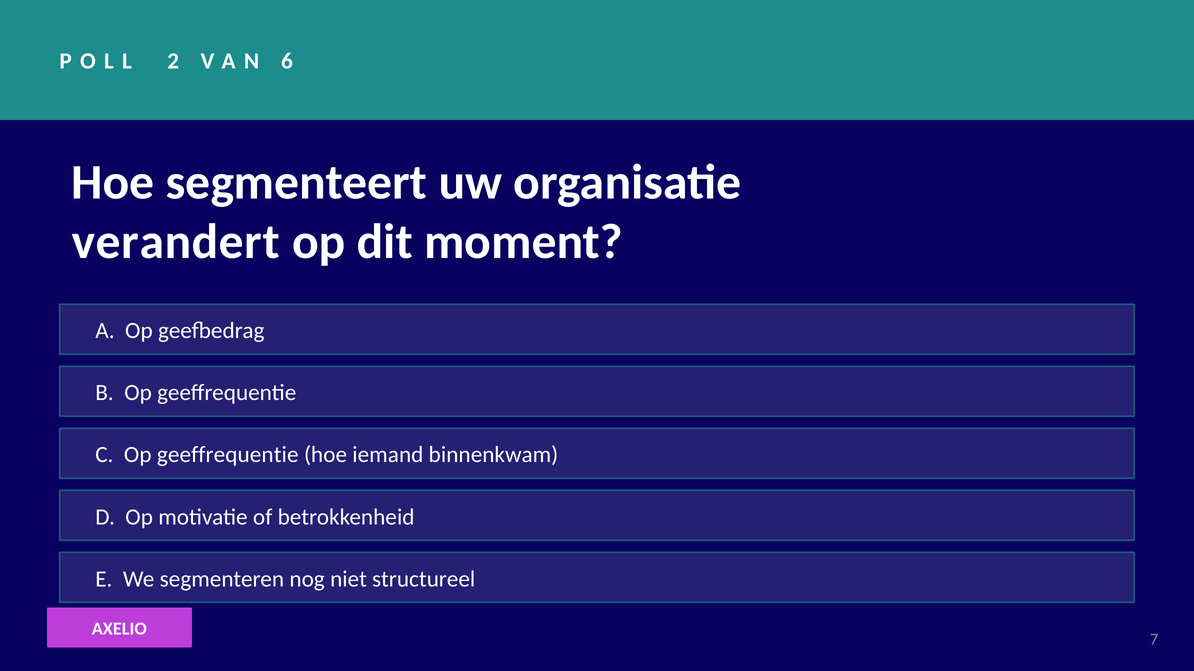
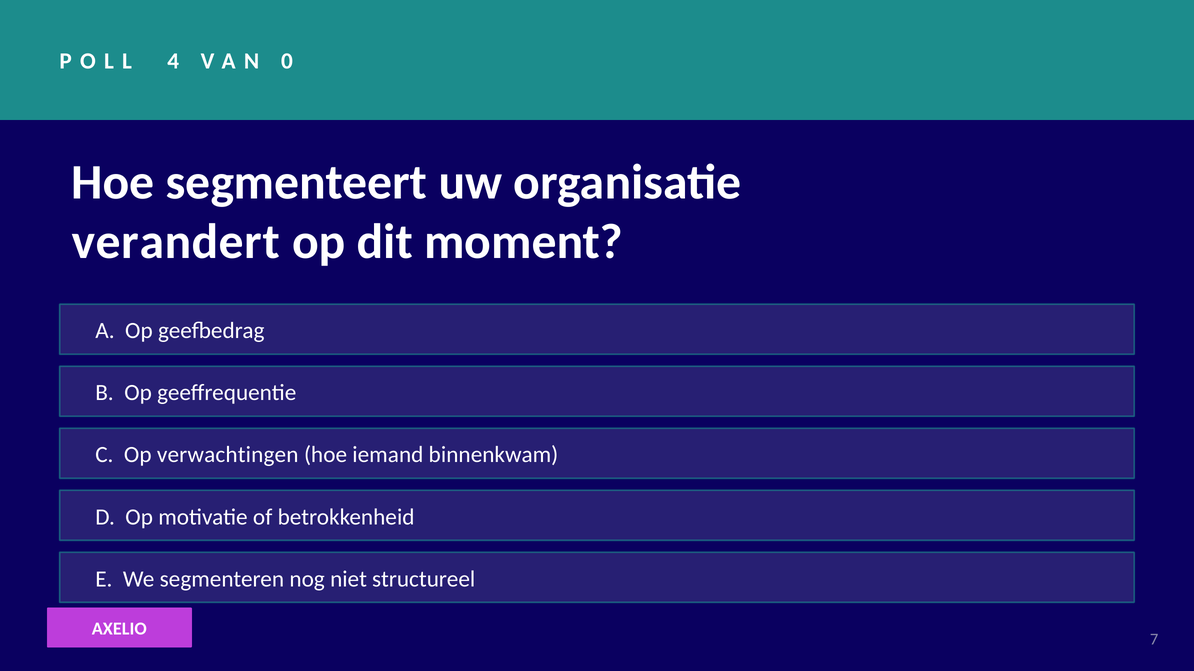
2: 2 -> 4
6: 6 -> 0
C Op geeffrequentie: geeffrequentie -> verwachtingen
